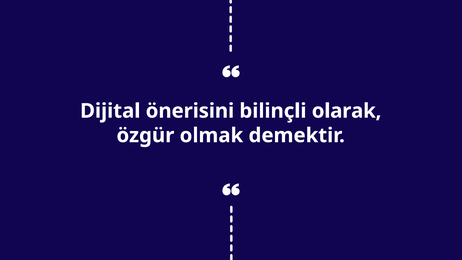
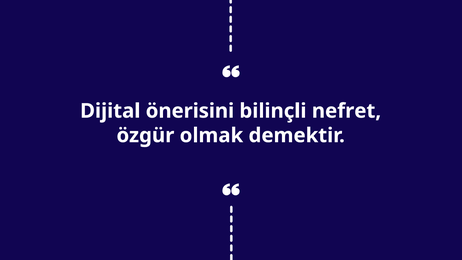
olarak: olarak -> nefret
